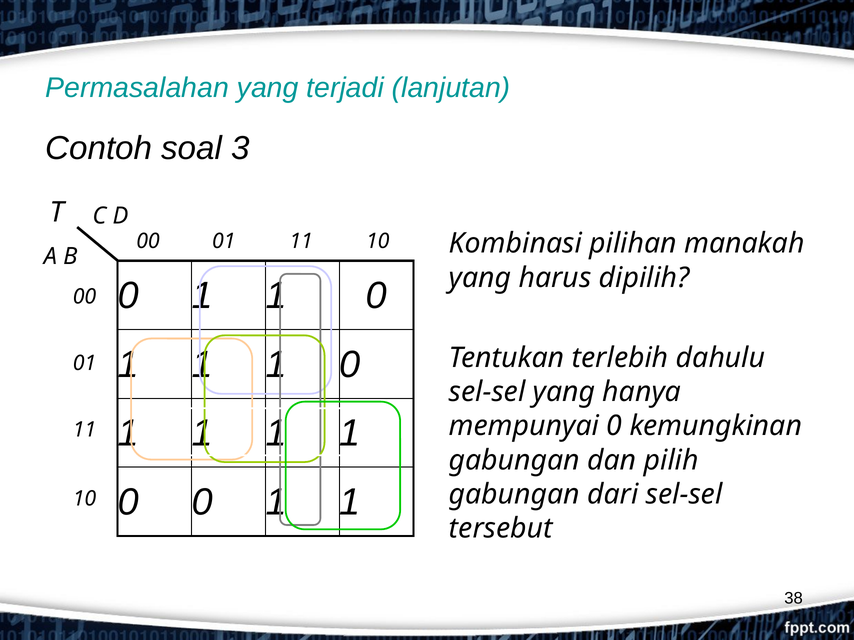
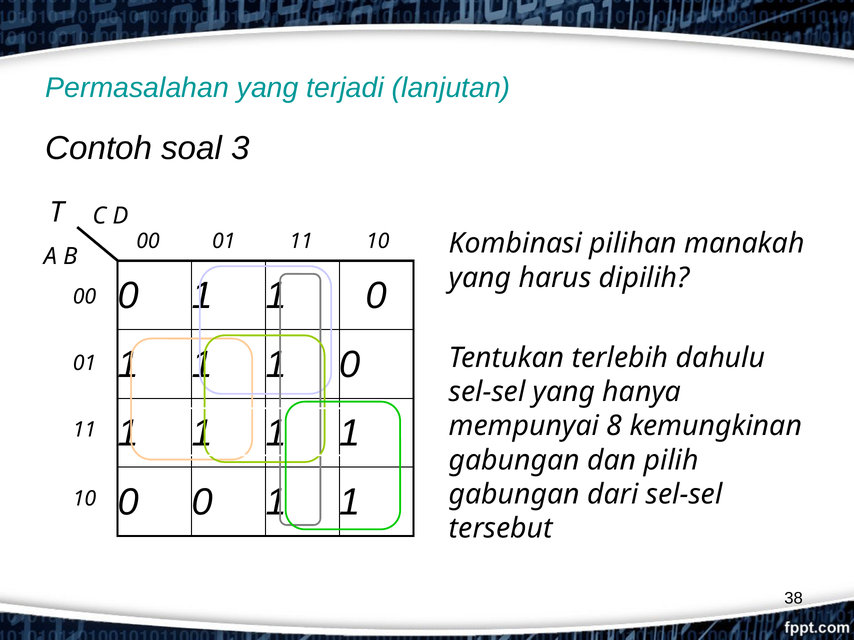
mempunyai 0: 0 -> 8
